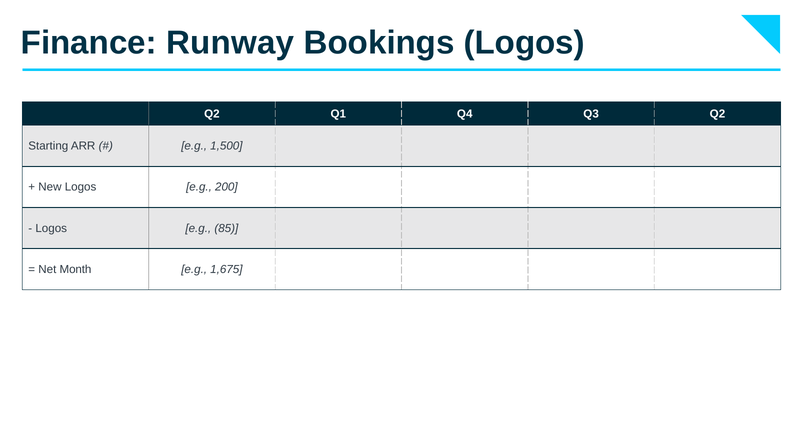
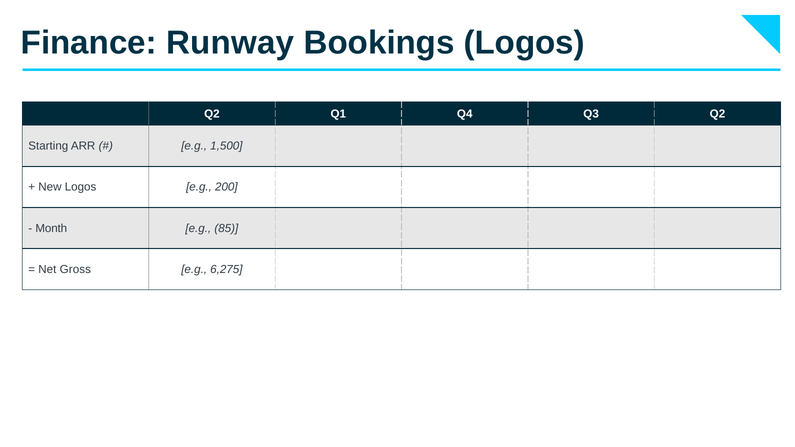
Logos at (51, 228): Logos -> Month
Month: Month -> Gross
1,675: 1,675 -> 6,275
